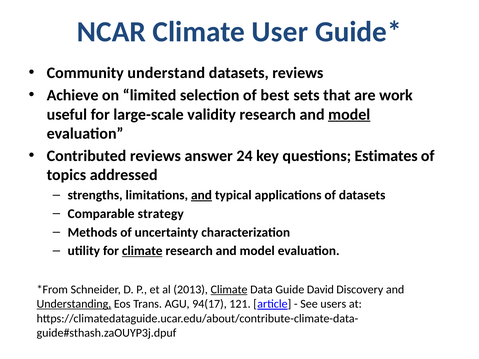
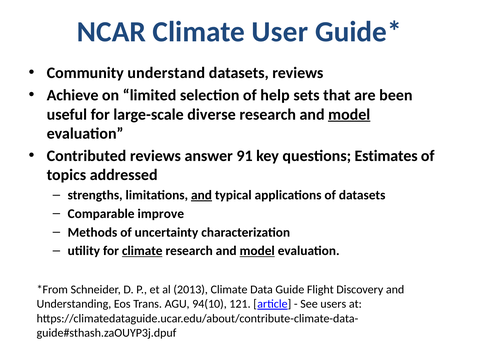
best: best -> help
work: work -> been
validity: validity -> diverse
24: 24 -> 91
strategy: strategy -> improve
model at (257, 251) underline: none -> present
Climate at (229, 290) underline: present -> none
David: David -> Flight
Understanding underline: present -> none
94(17: 94(17 -> 94(10
